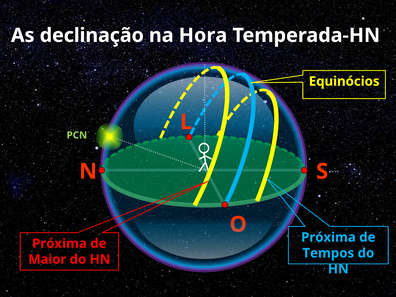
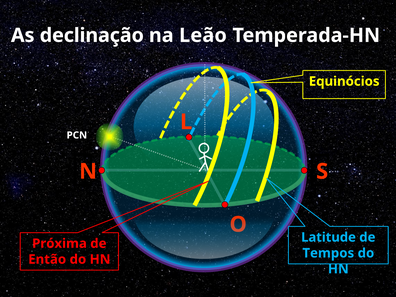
Hora: Hora -> Leão
PCN colour: light green -> white
Próxima at (328, 237): Próxima -> Latitude
Maior: Maior -> Então
